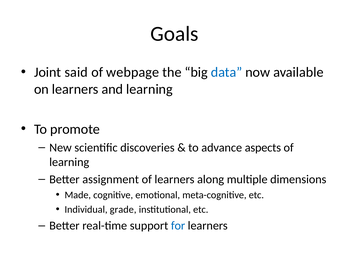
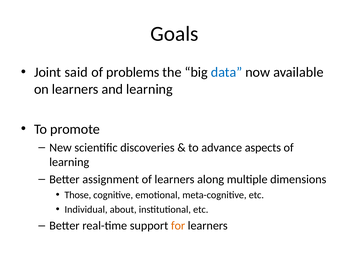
webpage: webpage -> problems
Made: Made -> Those
grade: grade -> about
for colour: blue -> orange
